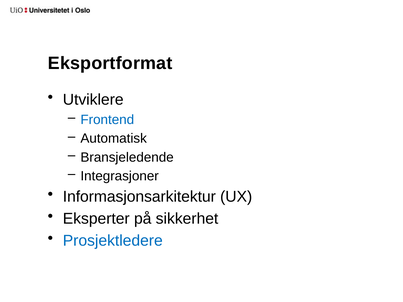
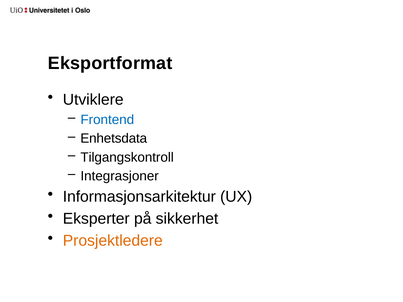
Automatisk: Automatisk -> Enhetsdata
Bransjeledende: Bransjeledende -> Tilgangskontroll
Prosjektledere colour: blue -> orange
